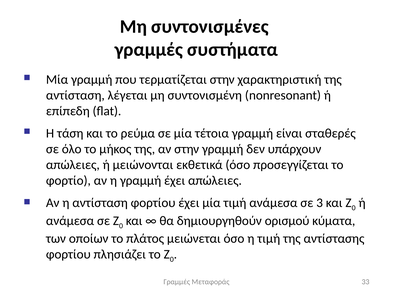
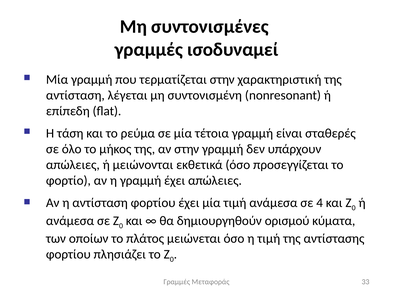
συστήματα: συστήματα -> ισοδυναμεί
3: 3 -> 4
